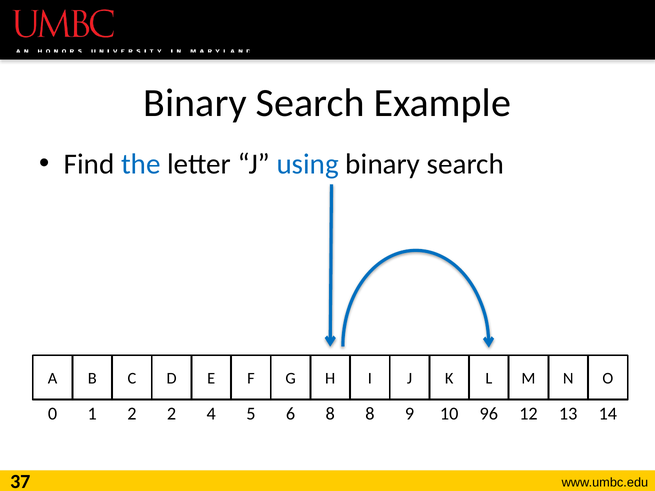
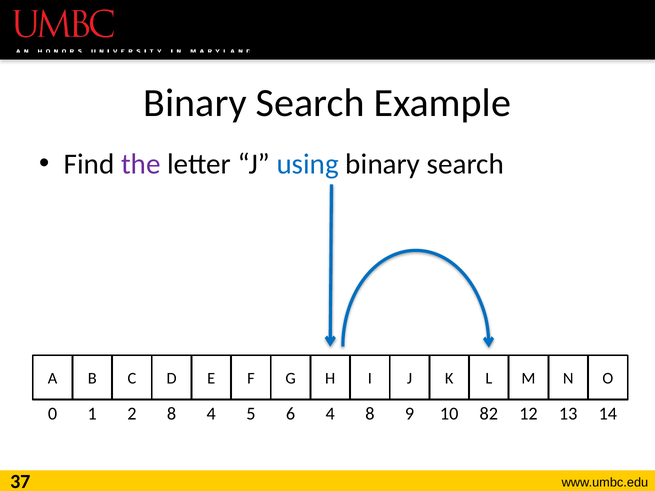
the colour: blue -> purple
2 2: 2 -> 8
6 8: 8 -> 4
96: 96 -> 82
